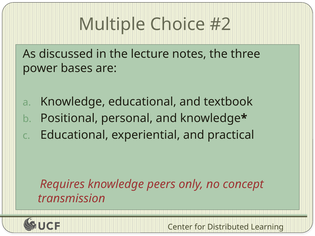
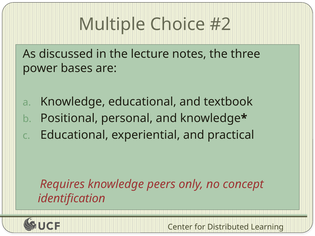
transmission: transmission -> identification
